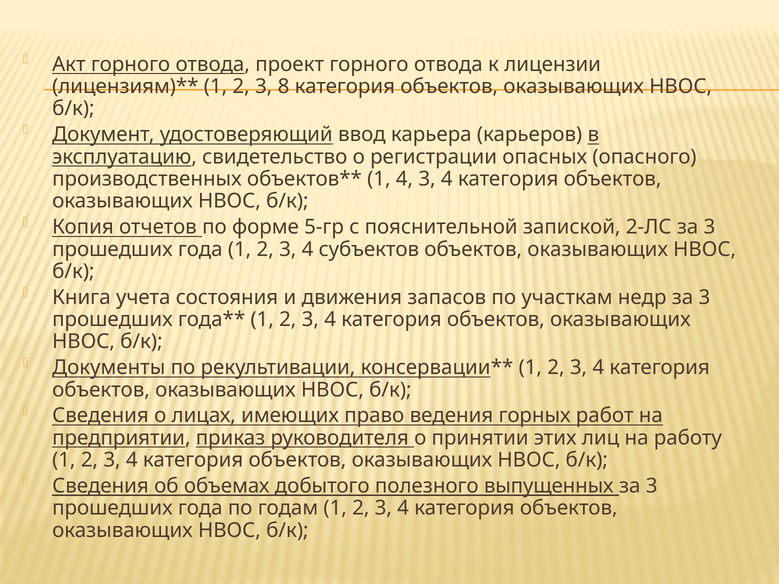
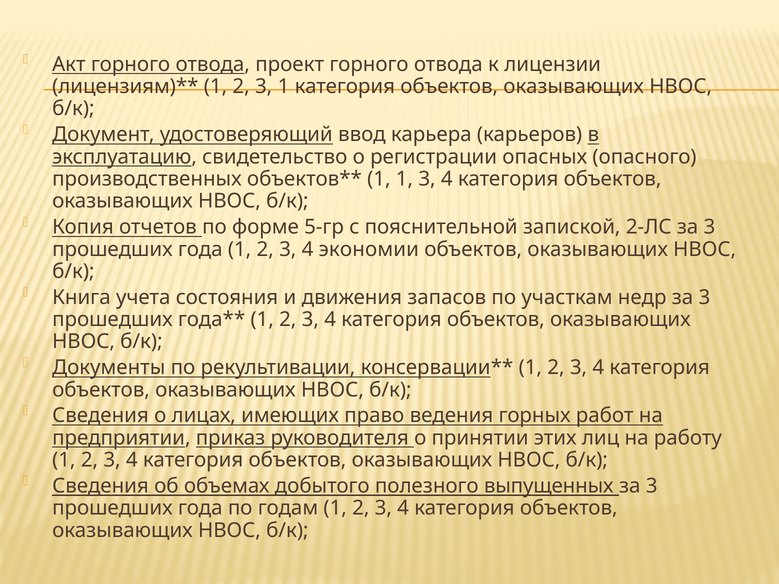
3 8: 8 -> 1
1 4: 4 -> 1
субъектов: субъектов -> экономии
